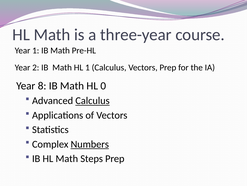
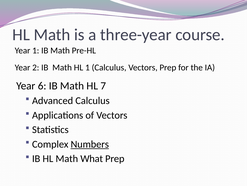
8: 8 -> 6
0: 0 -> 7
Calculus at (93, 100) underline: present -> none
Steps: Steps -> What
